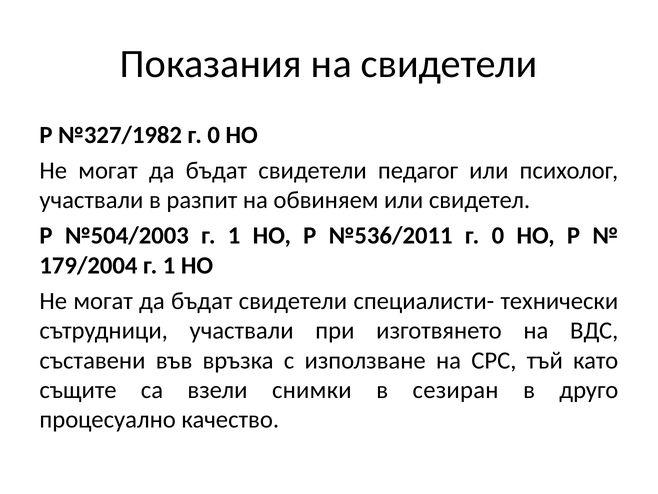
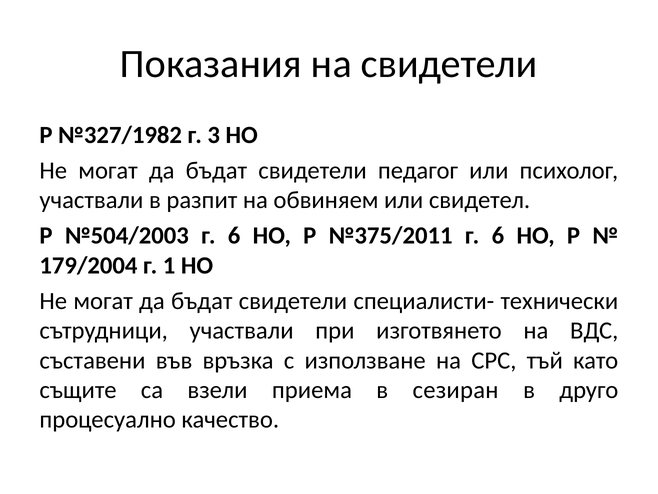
№327/1982 г 0: 0 -> 3
№504/2003 г 1: 1 -> 6
№536/2011: №536/2011 -> №375/2011
0 at (498, 236): 0 -> 6
снимки: снимки -> приема
